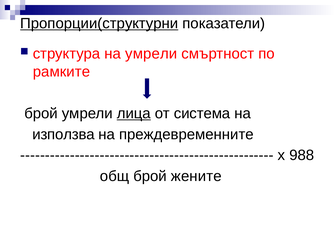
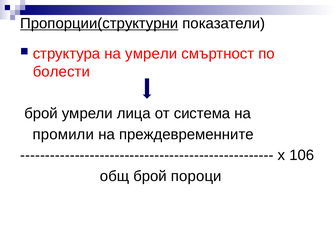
рамките: рамките -> болести
лица underline: present -> none
използва: използва -> промили
988: 988 -> 106
жените: жените -> пороци
